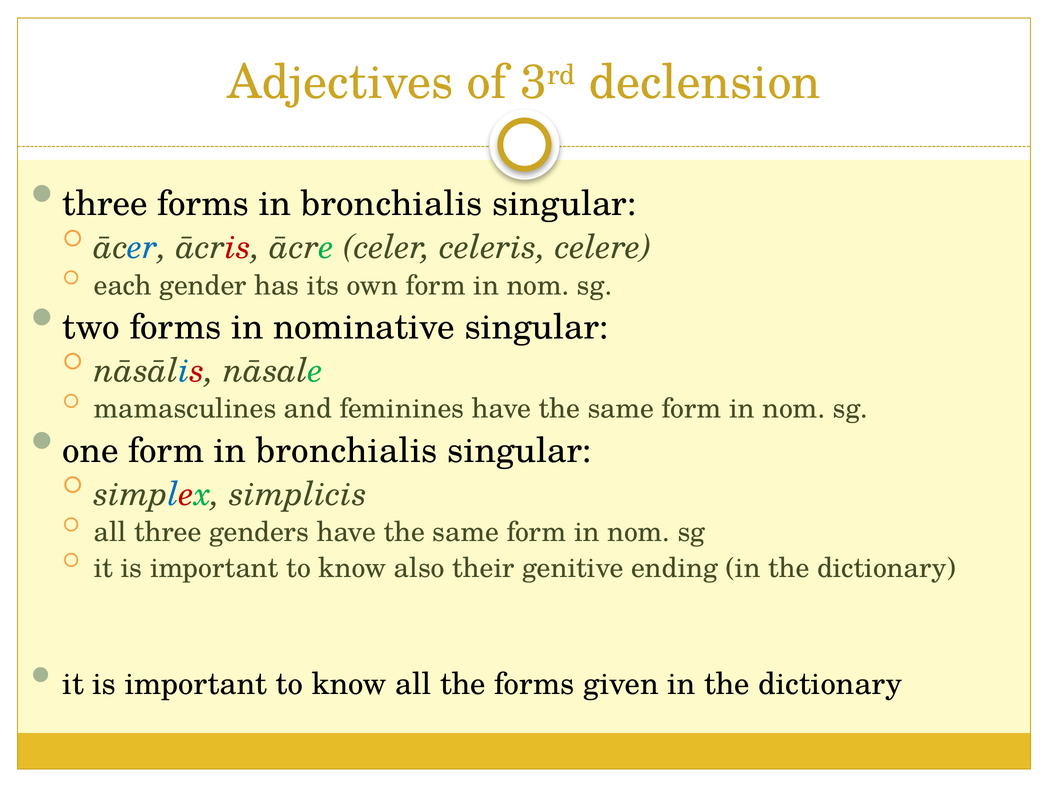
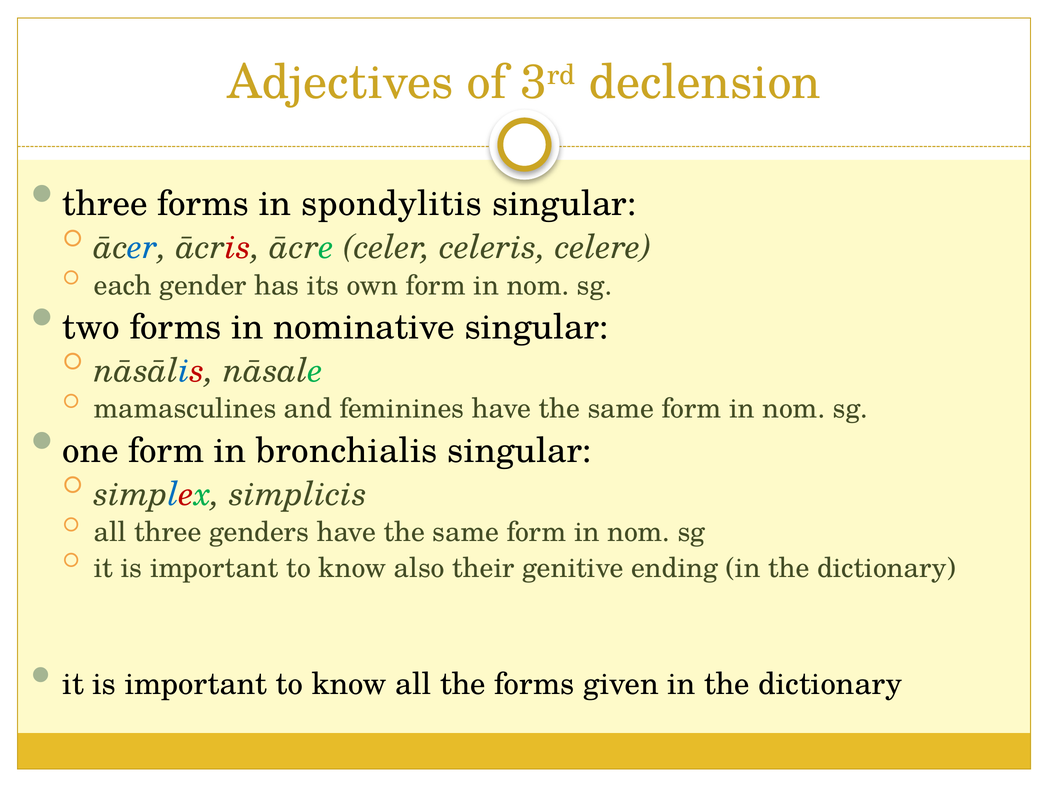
forms in bronchialis: bronchialis -> spondylitis
